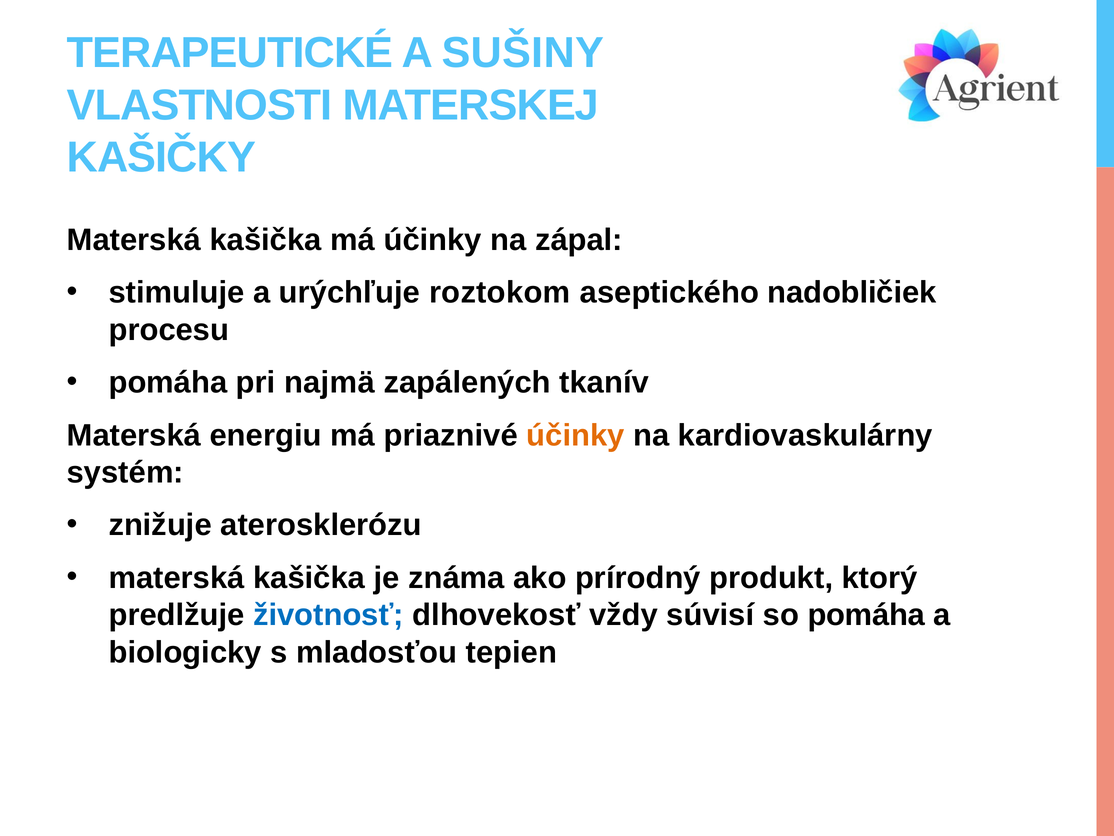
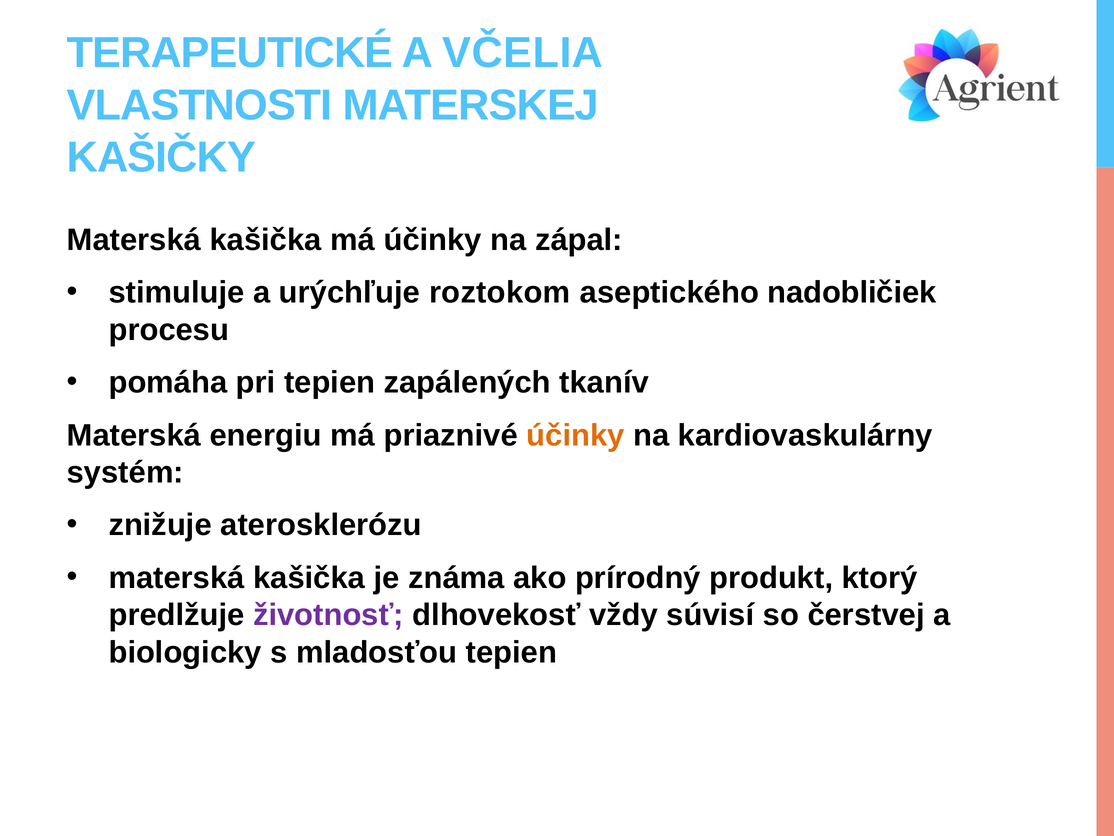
SUŠINY: SUŠINY -> VČELIA
pri najmä: najmä -> tepien
životnosť colour: blue -> purple
so pomáha: pomáha -> čerstvej
